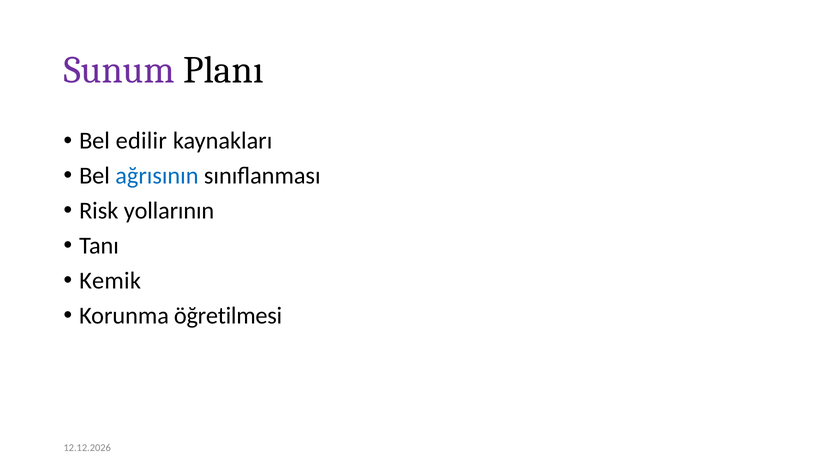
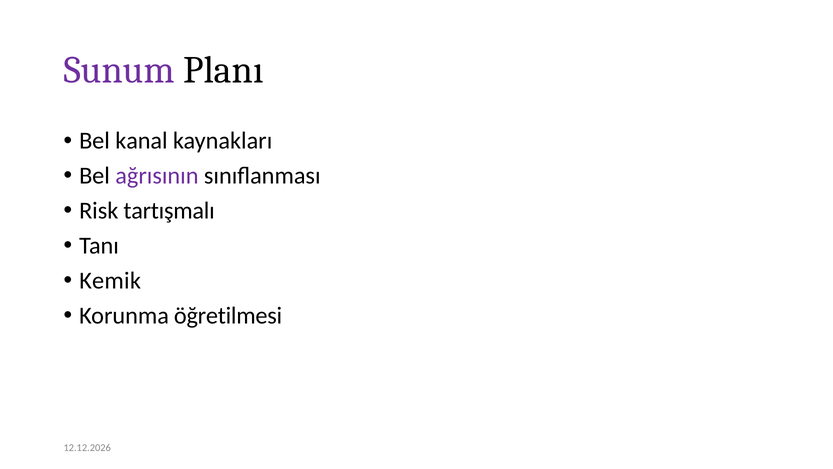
edilir: edilir -> kanal
ağrısının colour: blue -> purple
yollarının: yollarının -> tartışmalı
